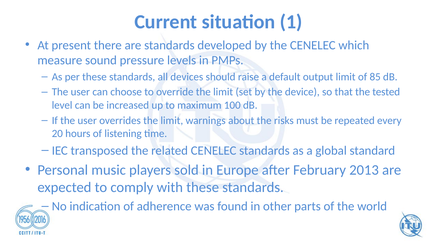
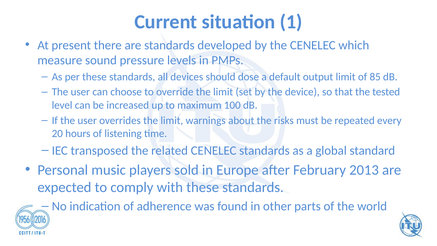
raise: raise -> dose
